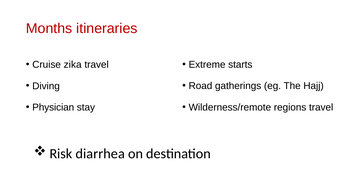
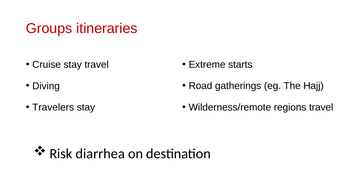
Months: Months -> Groups
Cruise zika: zika -> stay
Physician: Physician -> Travelers
